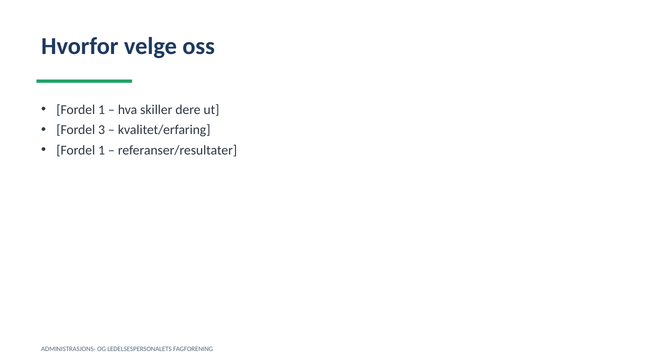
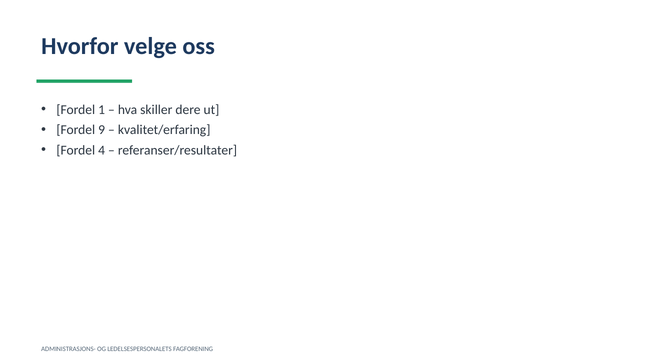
3: 3 -> 9
1 at (102, 150): 1 -> 4
